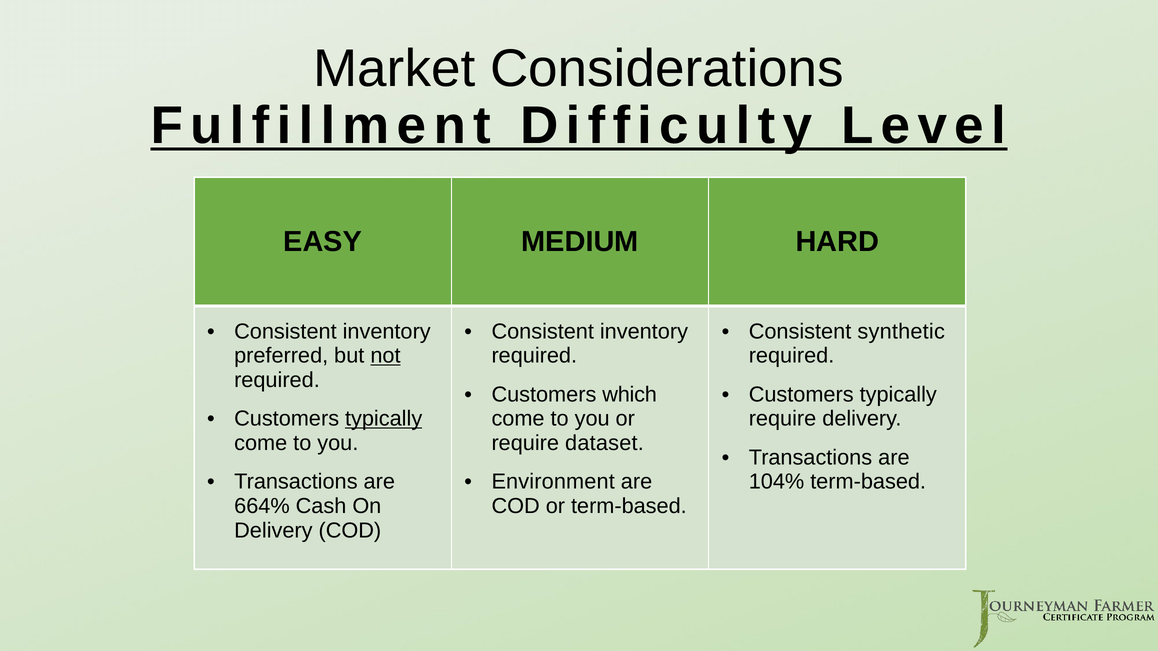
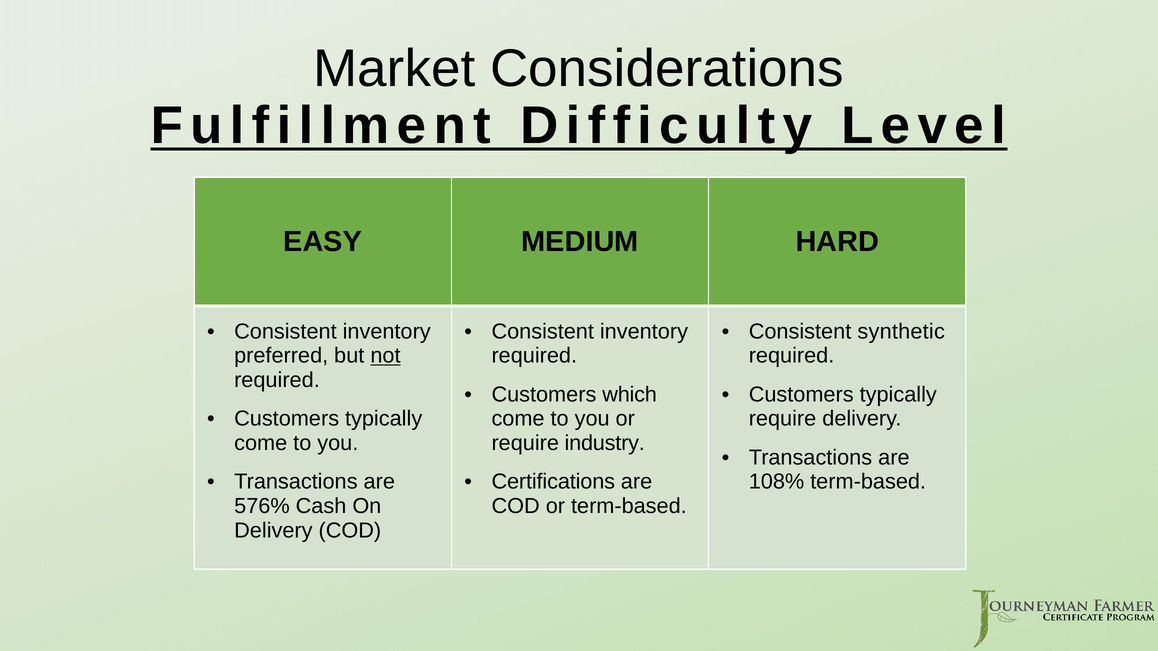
typically at (384, 419) underline: present -> none
dataset: dataset -> industry
Environment: Environment -> Certifications
104%: 104% -> 108%
664%: 664% -> 576%
